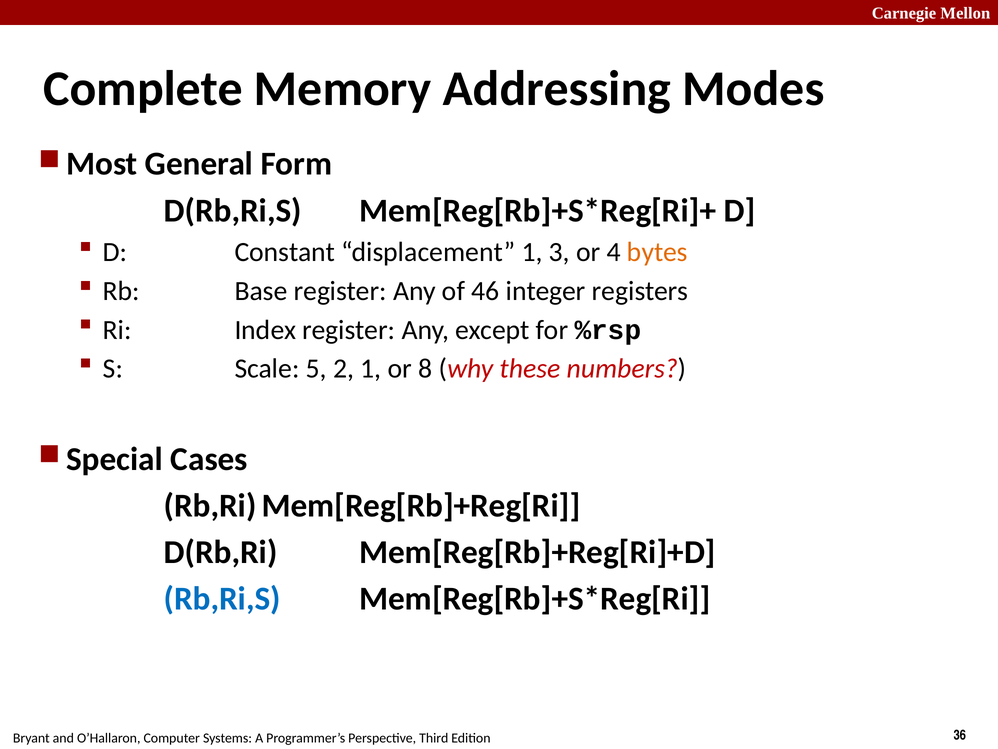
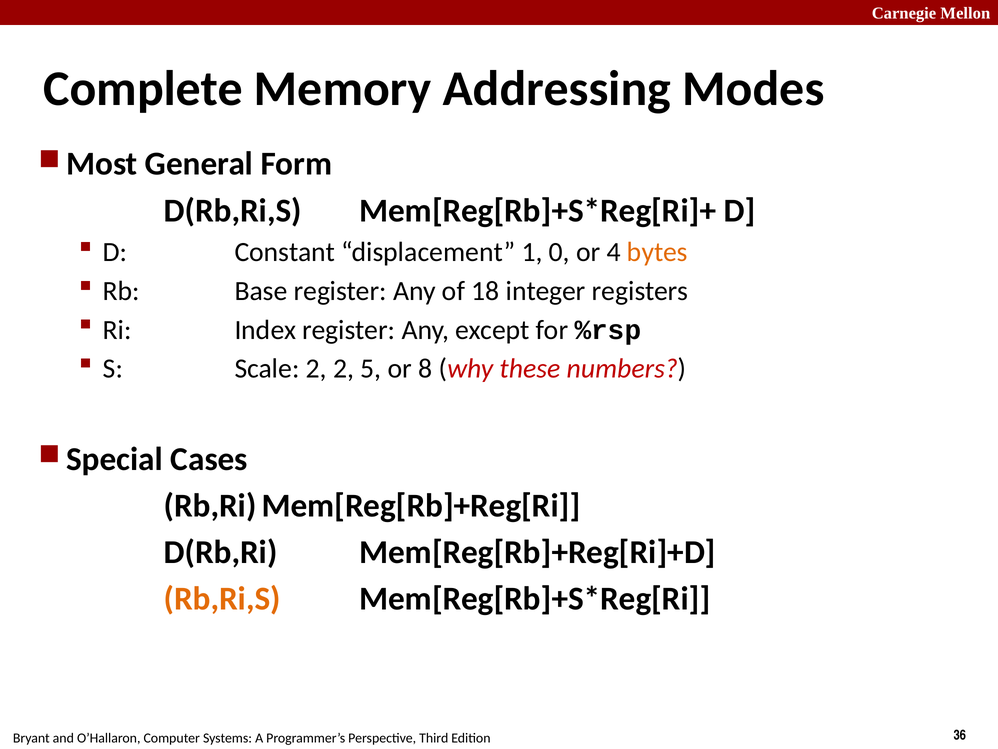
3: 3 -> 0
46: 46 -> 18
Scale 5: 5 -> 2
2 1: 1 -> 5
Rb,Ri,S colour: blue -> orange
